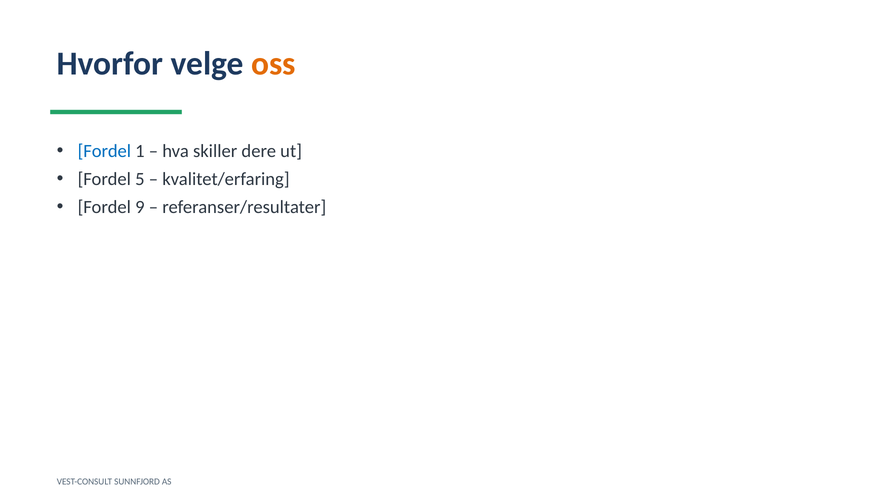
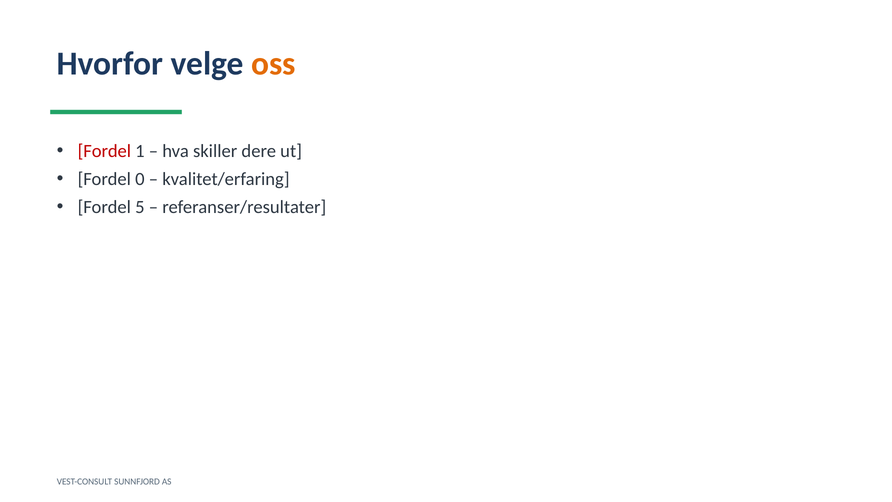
Fordel at (104, 151) colour: blue -> red
5: 5 -> 0
9: 9 -> 5
